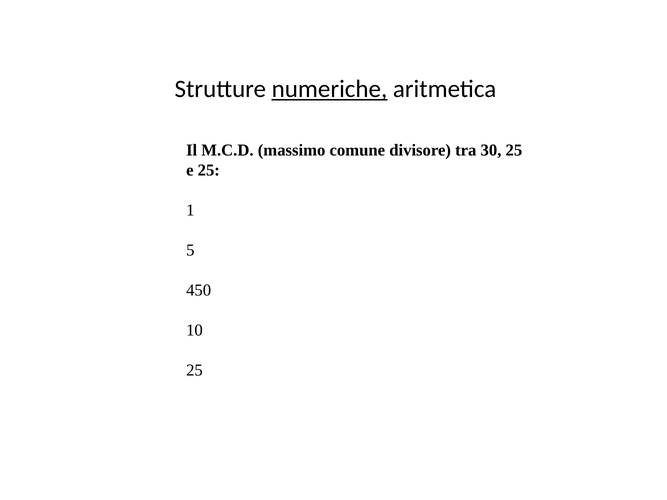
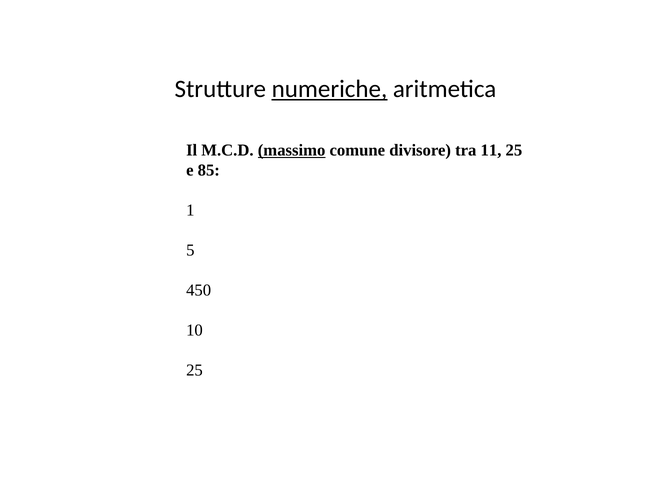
massimo underline: none -> present
30: 30 -> 11
e 25: 25 -> 85
